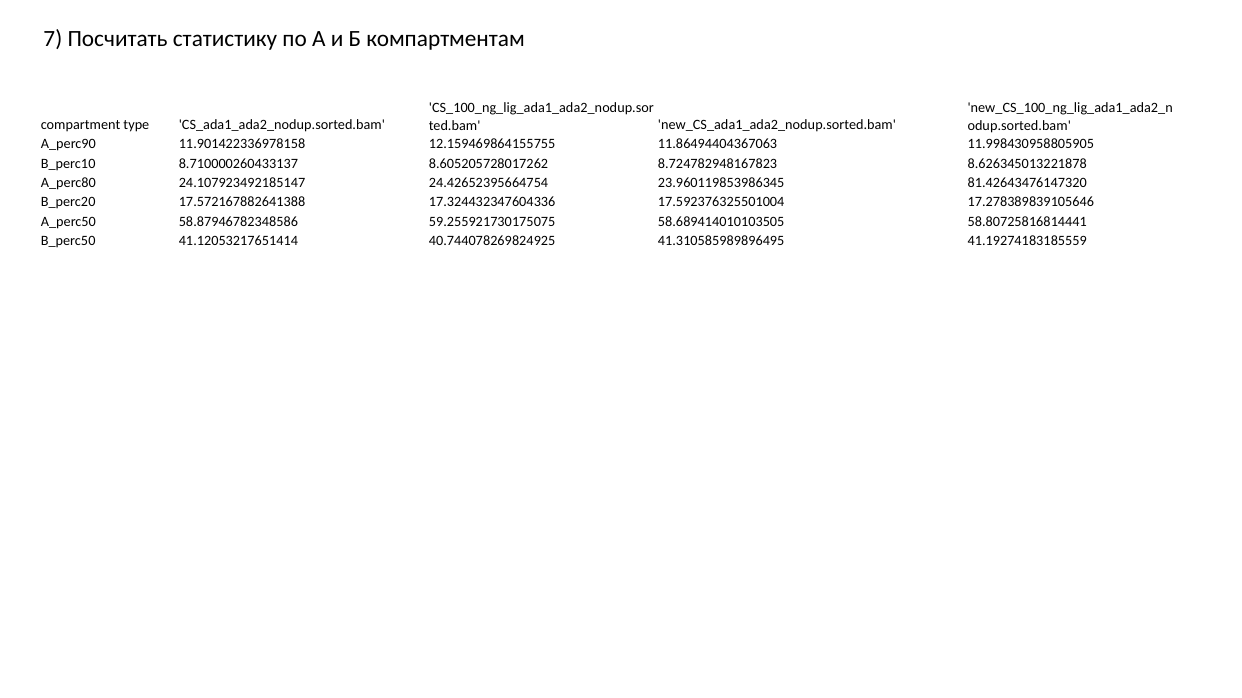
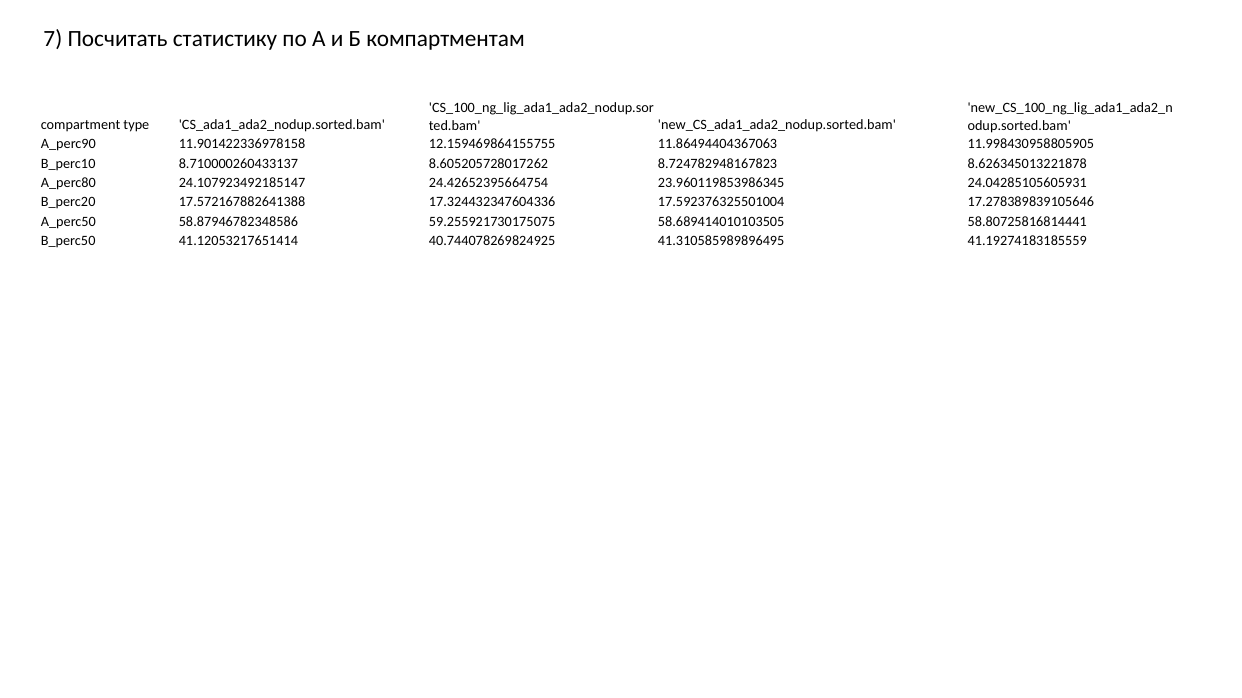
81.42643476147320: 81.42643476147320 -> 24.04285105605931
